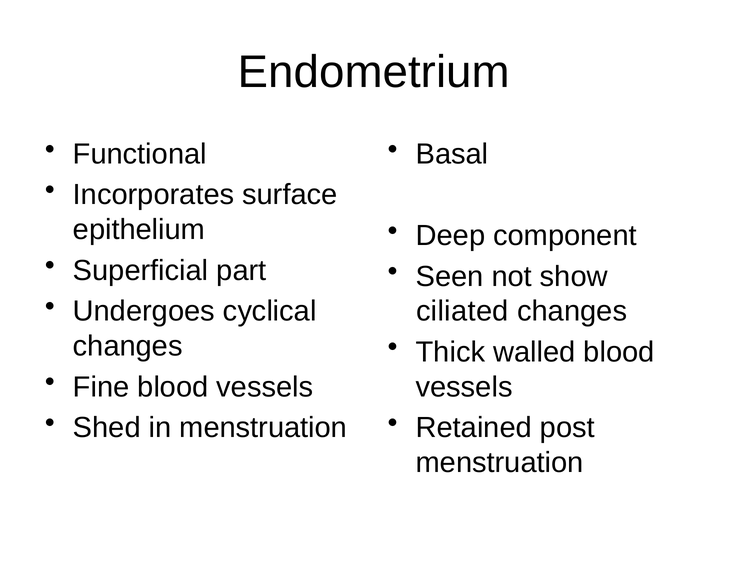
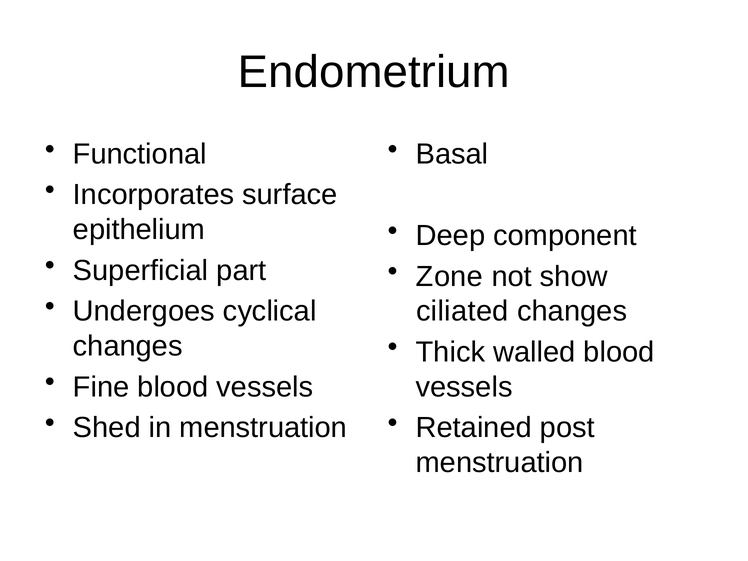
Seen: Seen -> Zone
